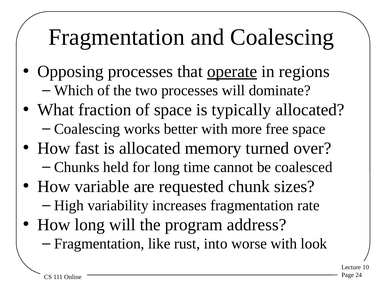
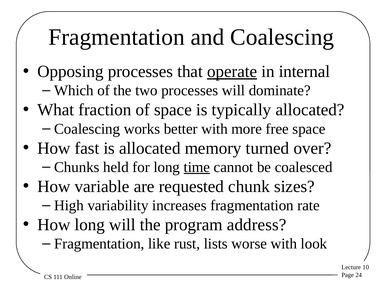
regions: regions -> internal
time underline: none -> present
into: into -> lists
